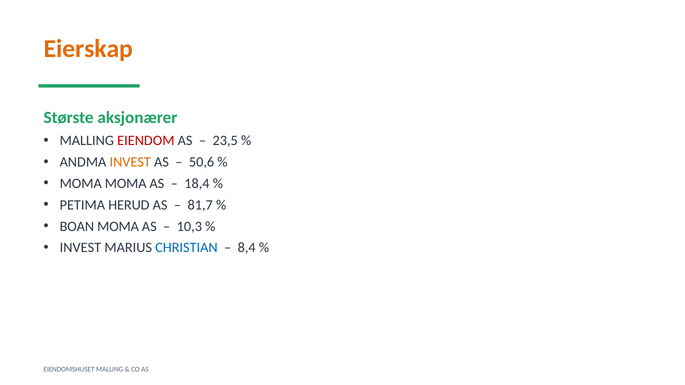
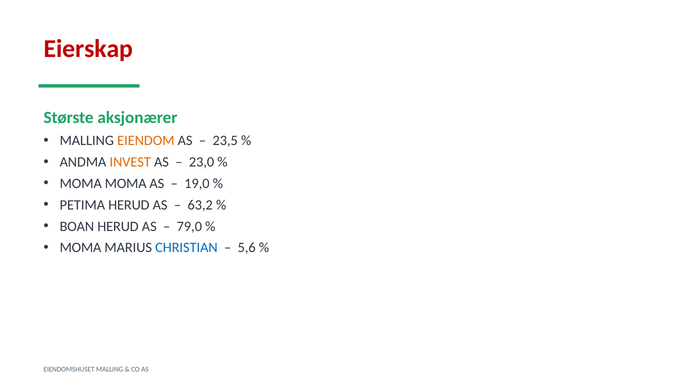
Eierskap colour: orange -> red
EIENDOM colour: red -> orange
50,6: 50,6 -> 23,0
18,4: 18,4 -> 19,0
81,7: 81,7 -> 63,2
BOAN MOMA: MOMA -> HERUD
10,3: 10,3 -> 79,0
INVEST at (80, 248): INVEST -> MOMA
8,4: 8,4 -> 5,6
